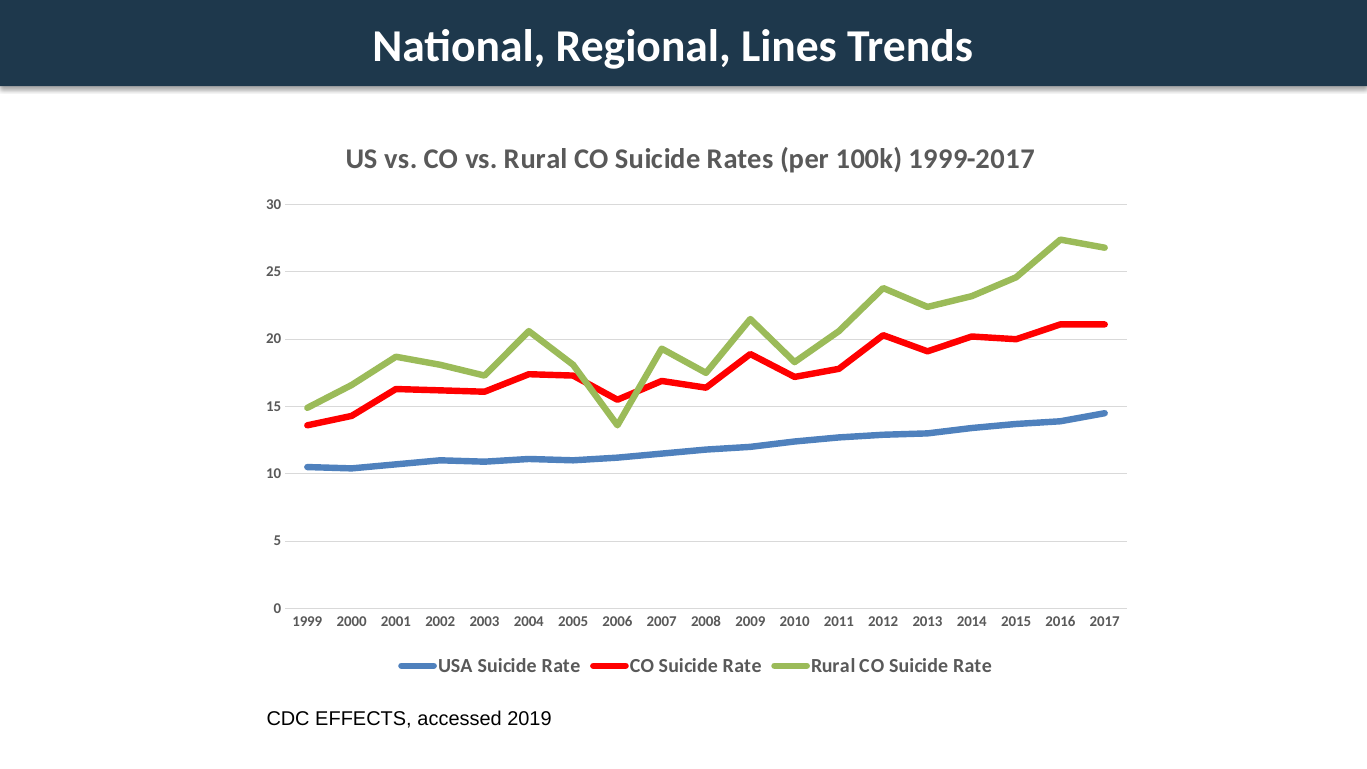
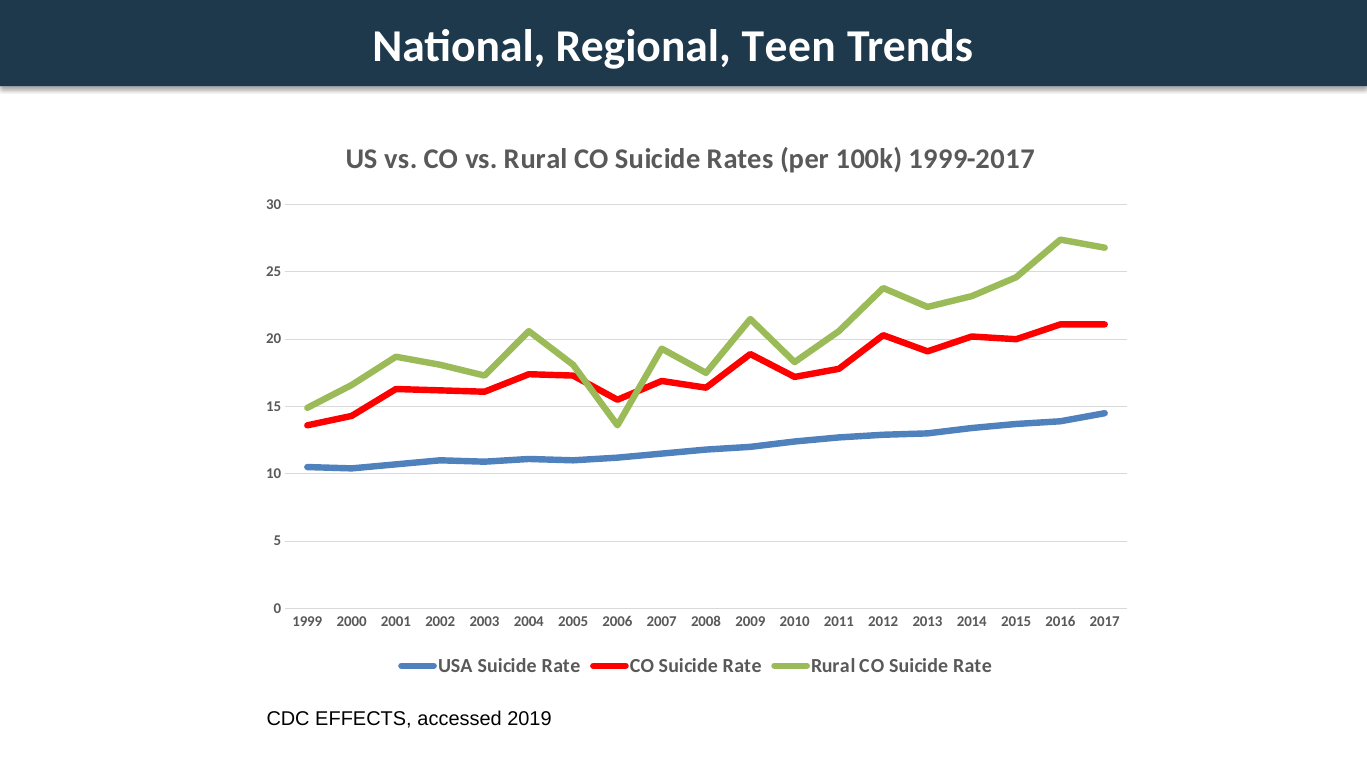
Lines: Lines -> Teen
